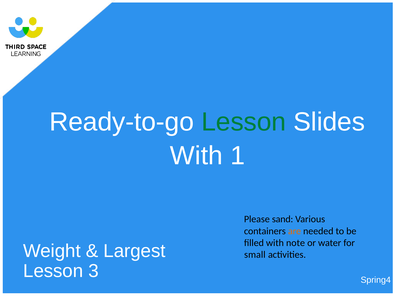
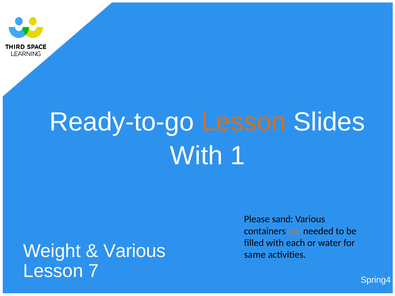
Lesson at (244, 122) colour: green -> orange
note: note -> each
Largest at (135, 251): Largest -> Various
small: small -> same
3: 3 -> 7
